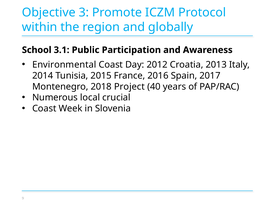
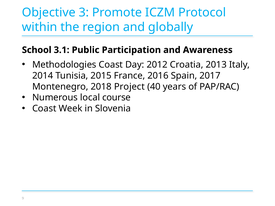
Environmental: Environmental -> Methodologies
crucial: crucial -> course
